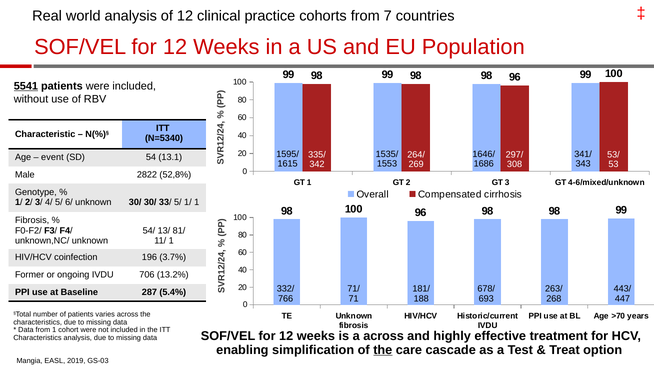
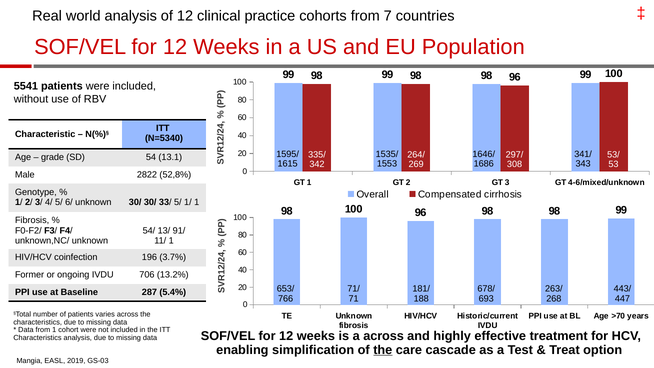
5541 underline: present -> none
event: event -> grade
81/: 81/ -> 91/
332/: 332/ -> 653/
